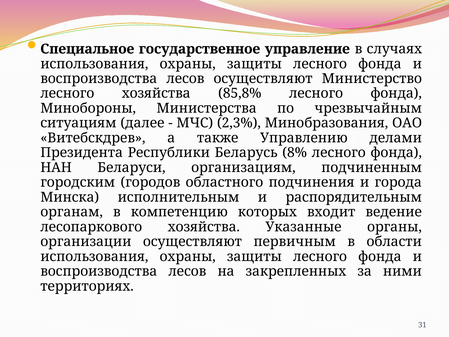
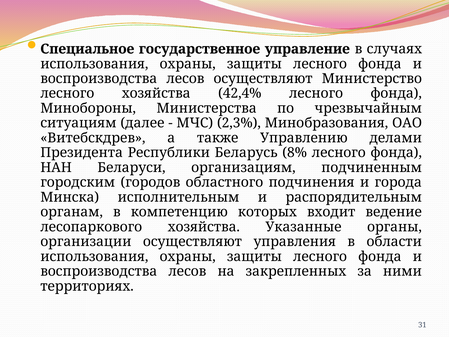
85,8%: 85,8% -> 42,4%
первичным: первичным -> управления
